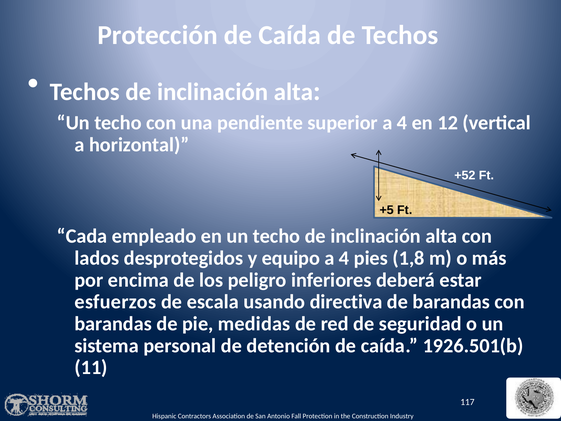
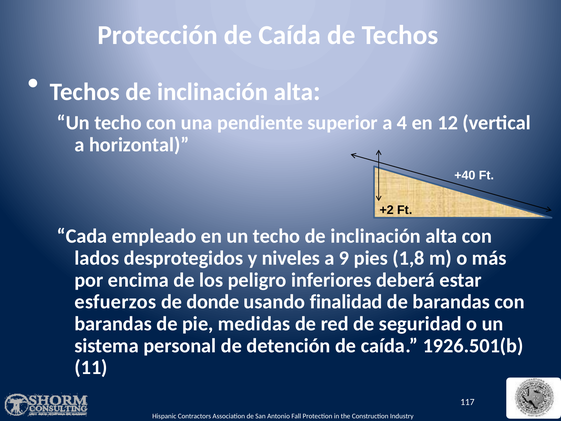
+52: +52 -> +40
+5: +5 -> +2
equipo: equipo -> niveles
4 at (344, 258): 4 -> 9
escala: escala -> donde
directiva: directiva -> finalidad
